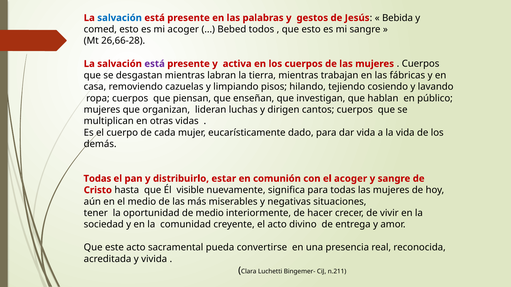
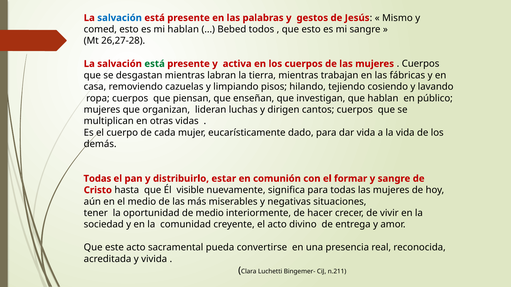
Bebida: Bebida -> Mismo
mi acoger: acoger -> hablan
26,66-28: 26,66-28 -> 26,27-28
está at (155, 64) colour: purple -> green
el acoger: acoger -> formar
